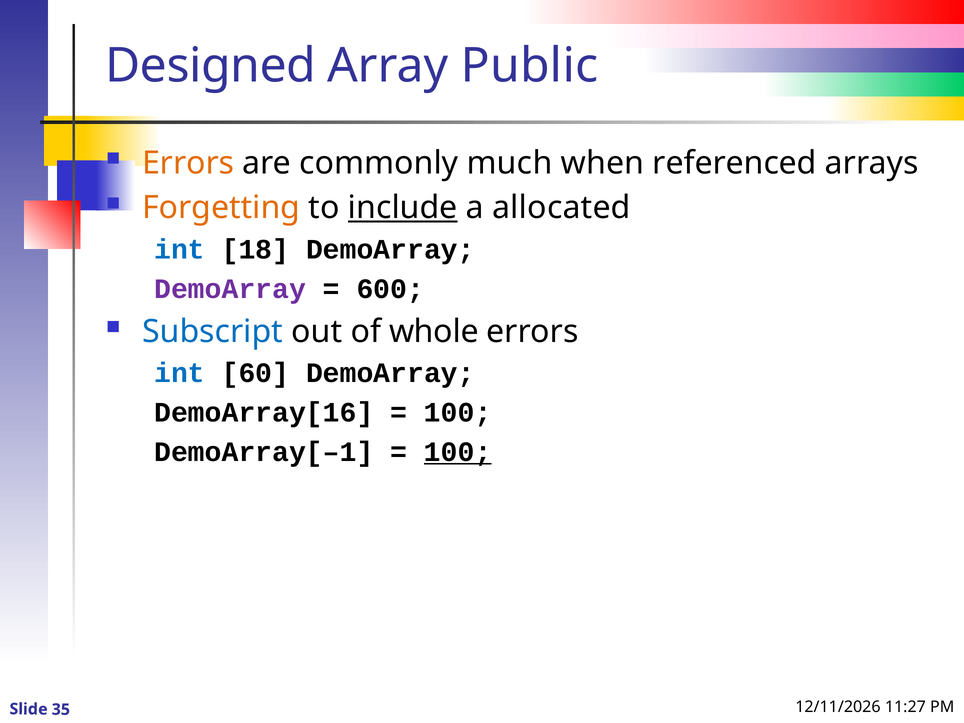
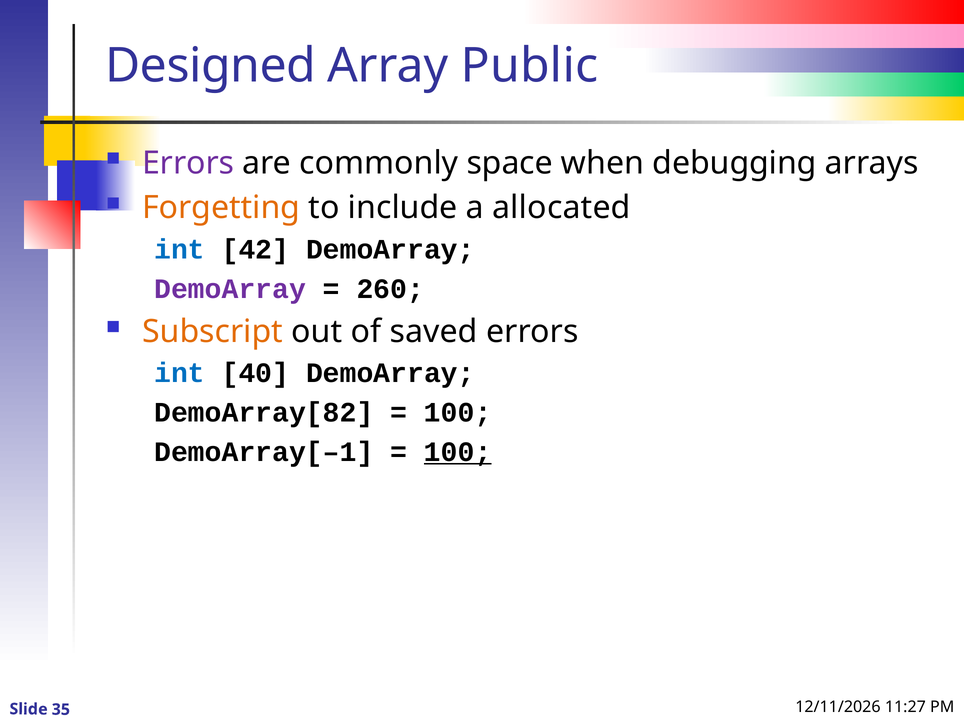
Errors at (188, 163) colour: orange -> purple
much: much -> space
referenced: referenced -> debugging
include underline: present -> none
18: 18 -> 42
600: 600 -> 260
Subscript colour: blue -> orange
whole: whole -> saved
60: 60 -> 40
DemoArray[16: DemoArray[16 -> DemoArray[82
